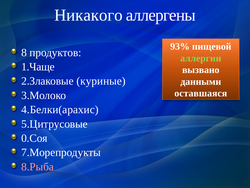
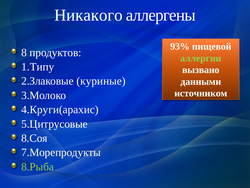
1.Чаще: 1.Чаще -> 1.Типу
оставшаяся: оставшаяся -> источником
4.Белки(арахис: 4.Белки(арахис -> 4.Круги(арахис
0.Соя: 0.Соя -> 8.Соя
8.Рыба colour: pink -> light green
